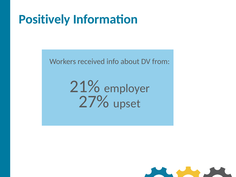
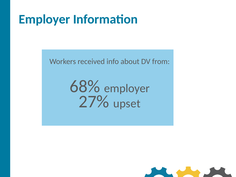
Positively at (44, 19): Positively -> Employer
21%: 21% -> 68%
